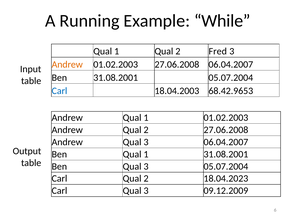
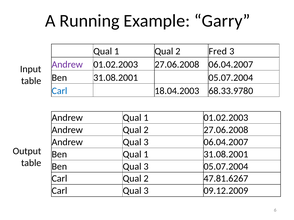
While: While -> Garry
Andrew at (67, 65) colour: orange -> purple
68.42.9653: 68.42.9653 -> 68.33.9780
18.04.2023: 18.04.2023 -> 47.81.6267
